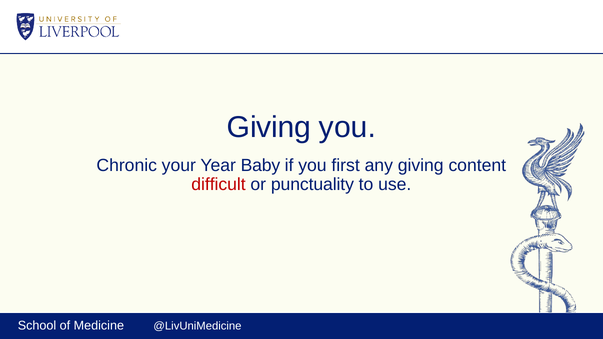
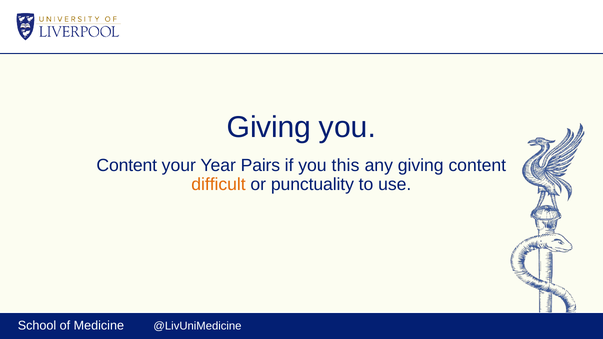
Chronic at (127, 166): Chronic -> Content
Baby: Baby -> Pairs
first: first -> this
difficult colour: red -> orange
